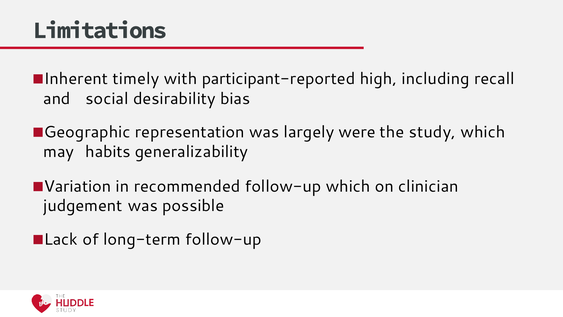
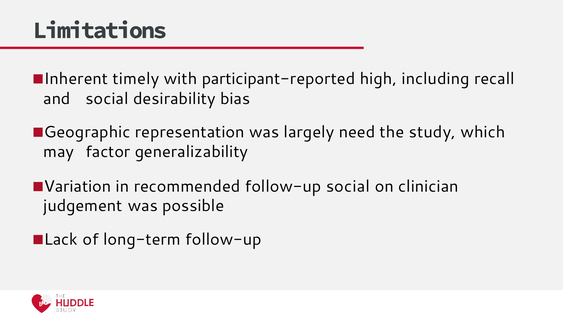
were: were -> need
habits: habits -> factor
follow-up which: which -> social
